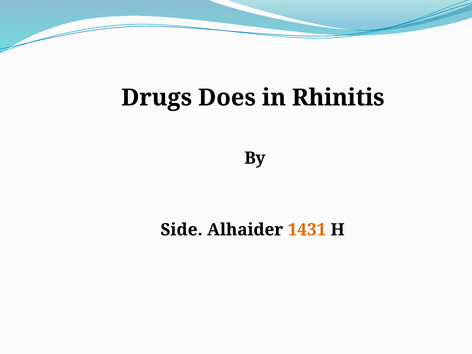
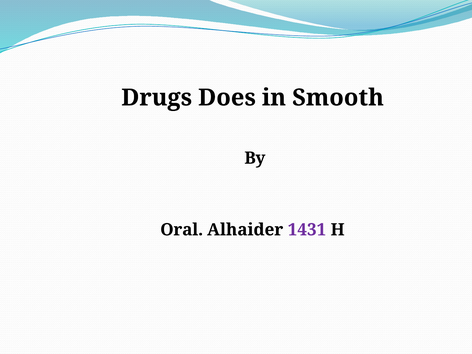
Rhinitis: Rhinitis -> Smooth
Side: Side -> Oral
1431 colour: orange -> purple
